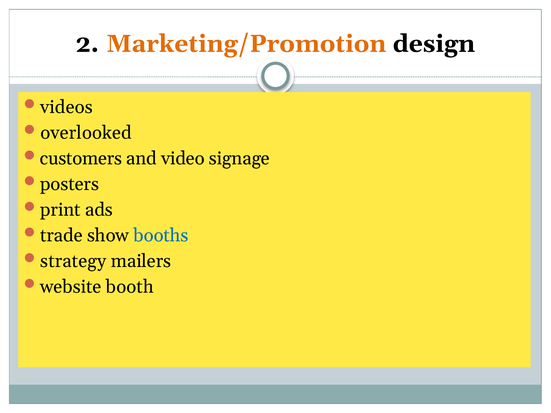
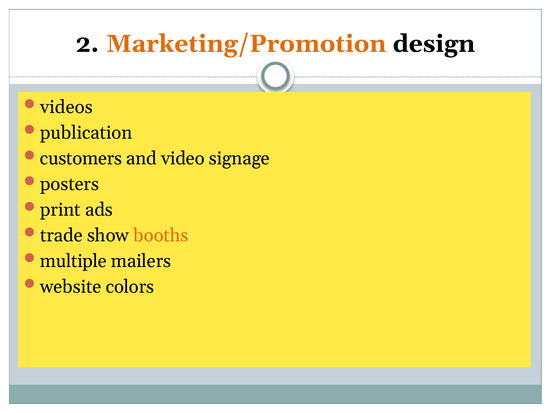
overlooked: overlooked -> publication
booths colour: blue -> orange
strategy: strategy -> multiple
booth: booth -> colors
